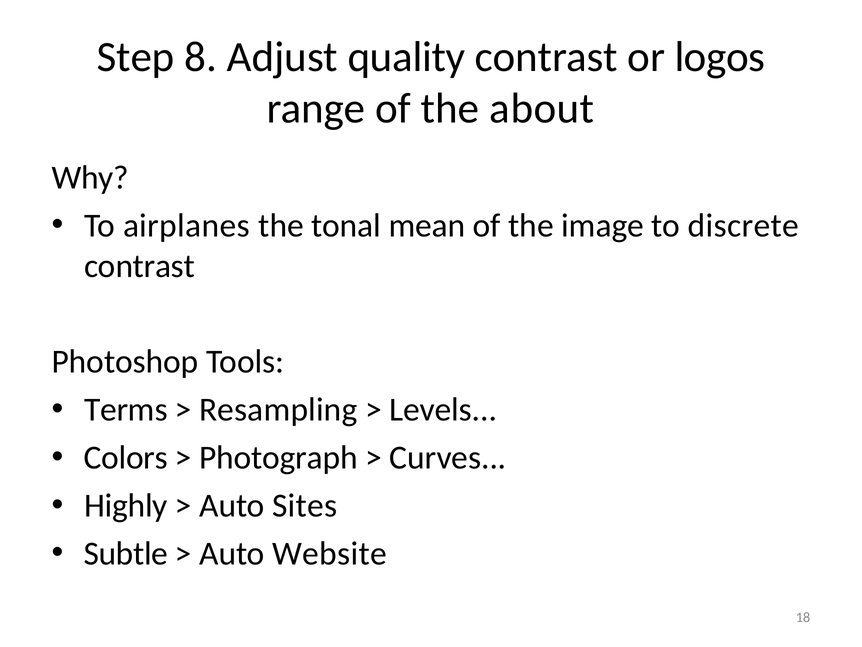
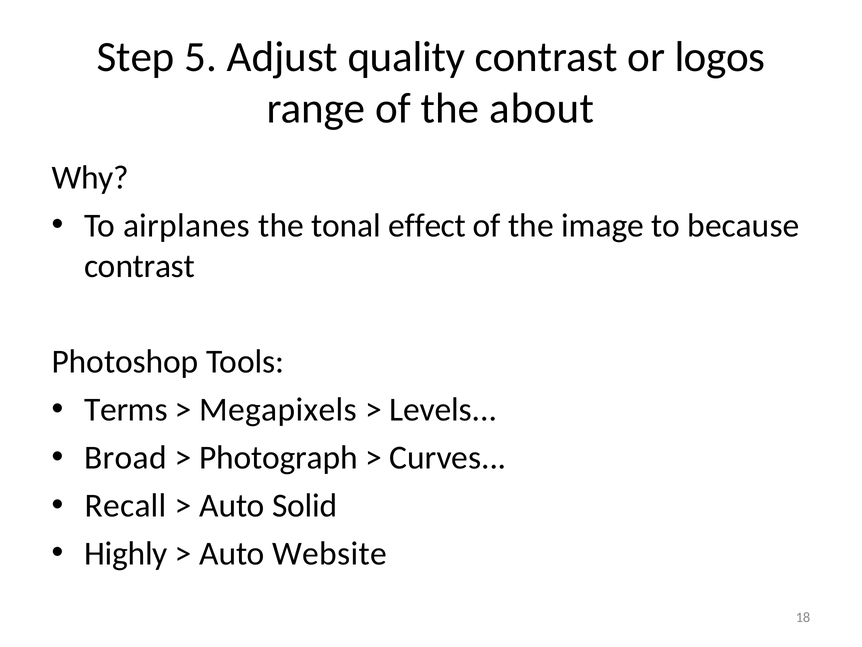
8: 8 -> 5
mean: mean -> effect
discrete: discrete -> because
Resampling: Resampling -> Megapixels
Colors: Colors -> Broad
Highly: Highly -> Recall
Sites: Sites -> Solid
Subtle: Subtle -> Highly
